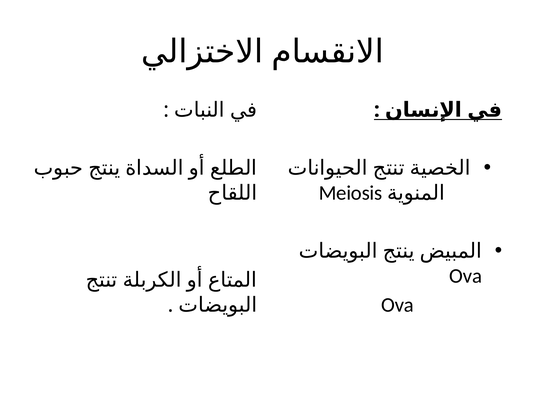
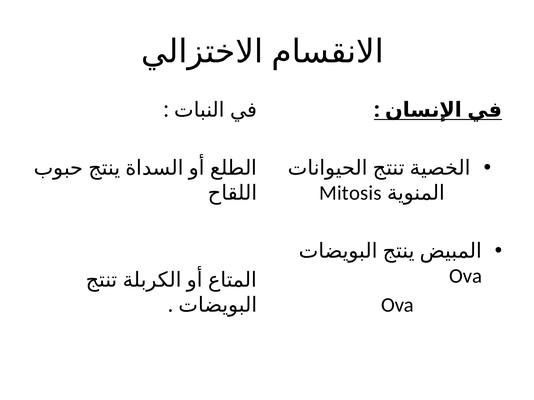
Meiosis: Meiosis -> Mitosis
